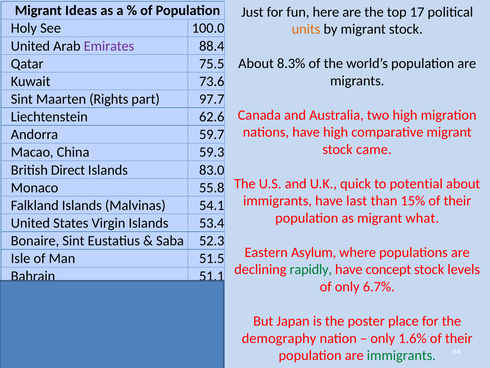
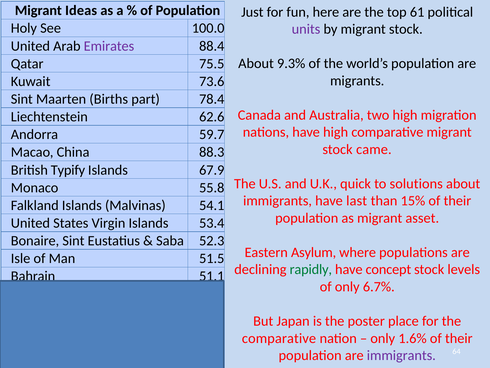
17: 17 -> 61
units colour: orange -> purple
8.3%: 8.3% -> 9.3%
Rights: Rights -> Births
97.7: 97.7 -> 78.4
59.3: 59.3 -> 88.3
Direct: Direct -> Typify
83.0: 83.0 -> 67.9
potential: potential -> solutions
what: what -> asset
demography at (279, 338): demography -> comparative
immigrants at (401, 355) colour: green -> purple
